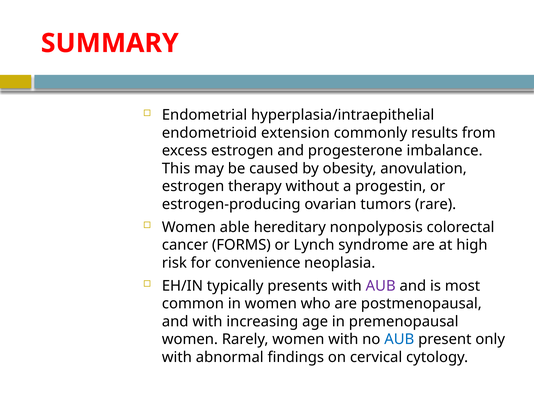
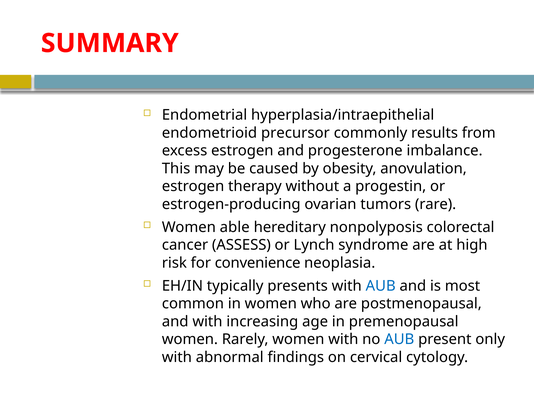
extension: extension -> precursor
FORMS: FORMS -> ASSESS
AUB at (381, 286) colour: purple -> blue
